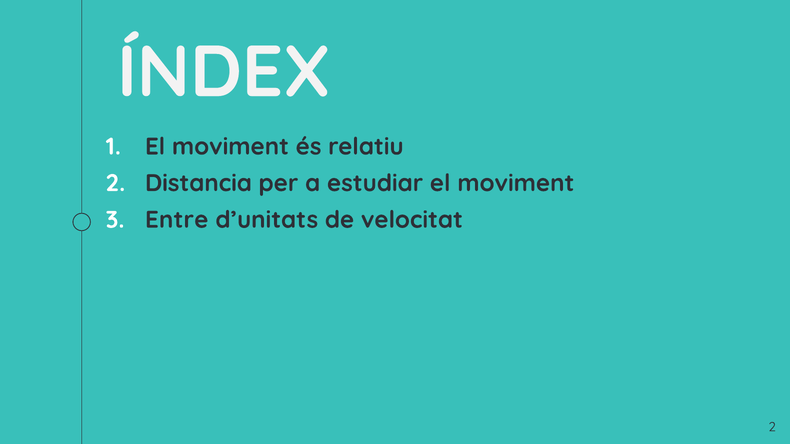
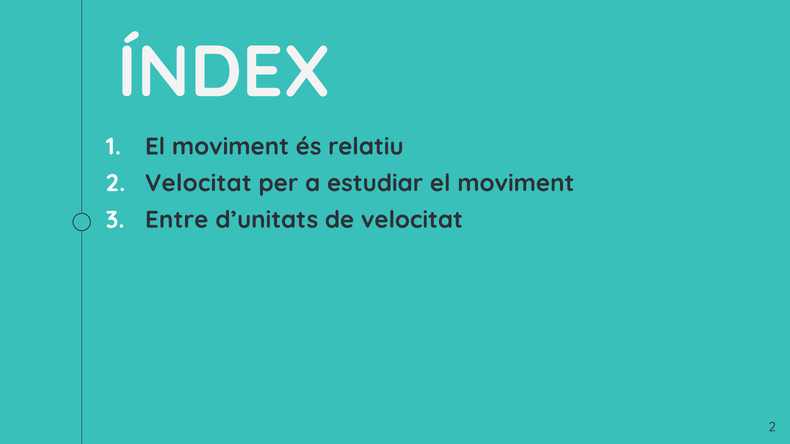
2 Distancia: Distancia -> Velocitat
